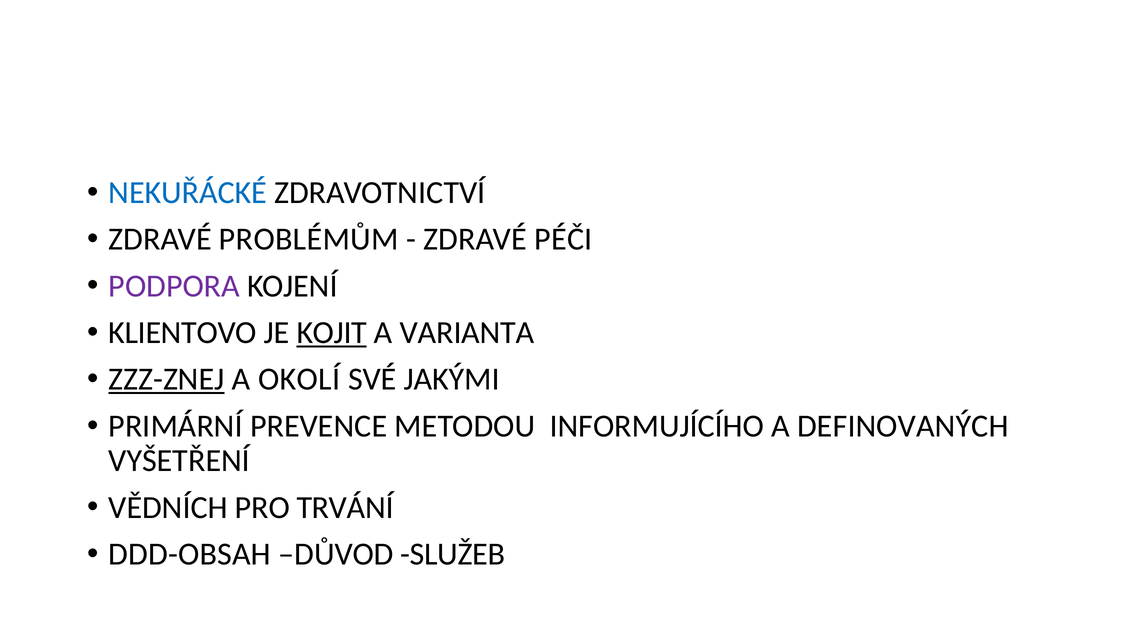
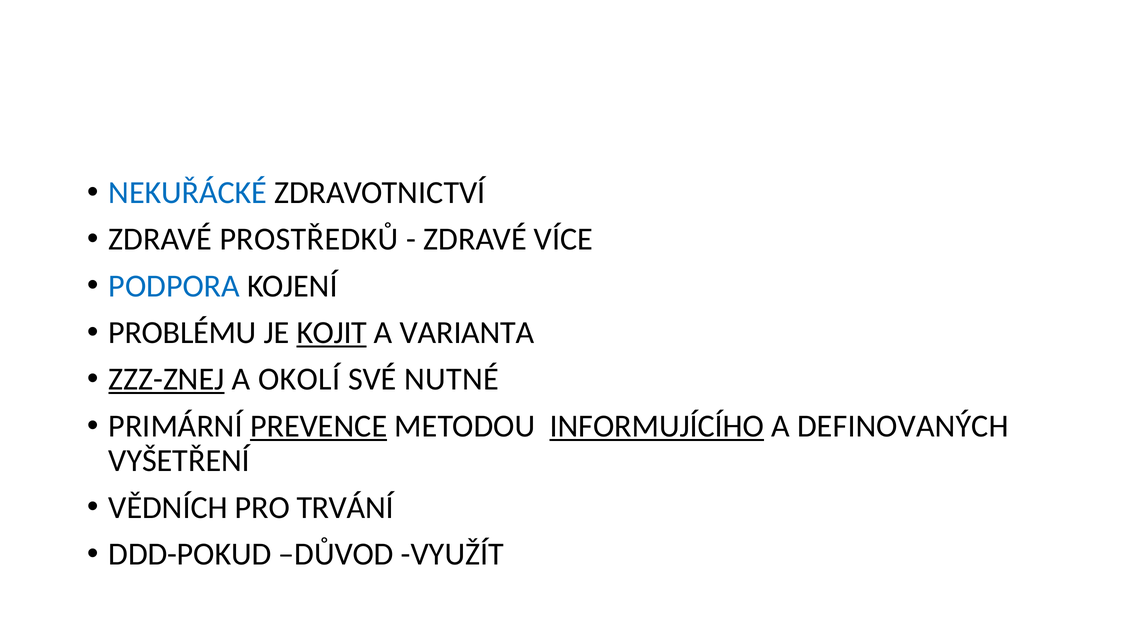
PROBLÉMŮM: PROBLÉMŮM -> PROSTŘEDKŮ
PÉČI: PÉČI -> VÍCE
PODPORA colour: purple -> blue
KLIENTOVO: KLIENTOVO -> PROBLÉMU
JAKÝMI: JAKÝMI -> NUTNÉ
PREVENCE underline: none -> present
INFORMUJÍCÍHO underline: none -> present
DDD-OBSAH: DDD-OBSAH -> DDD-POKUD
SLUŽEB: SLUŽEB -> VYUŽÍT
